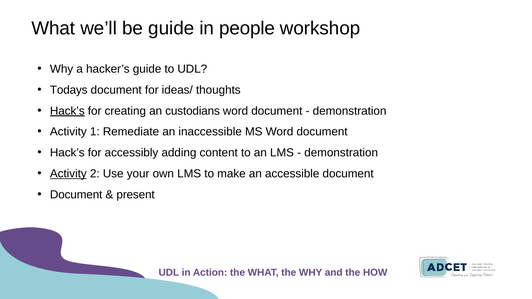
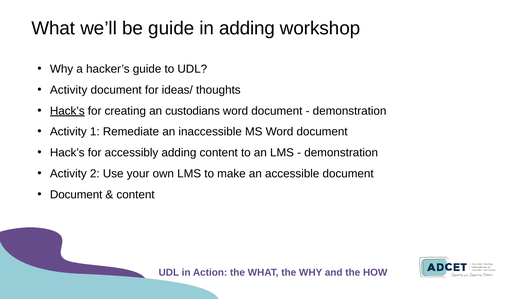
in people: people -> adding
Todays at (69, 90): Todays -> Activity
Activity at (68, 174) underline: present -> none
present at (136, 195): present -> content
